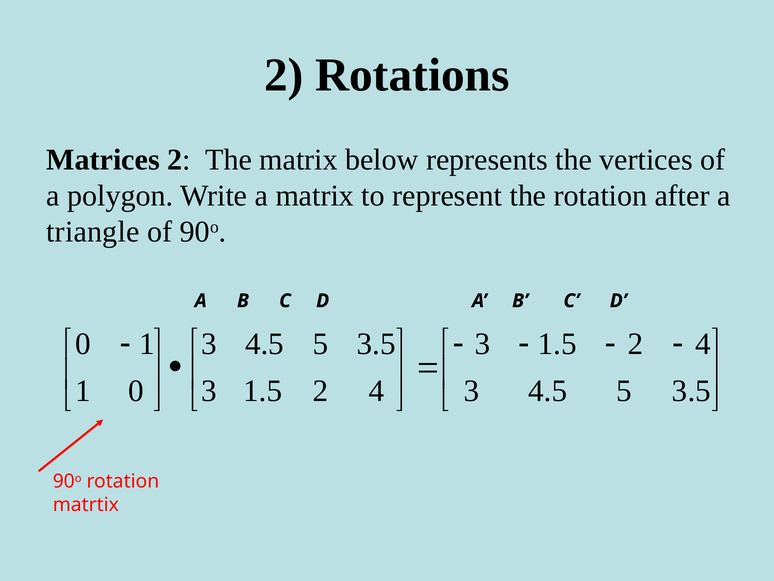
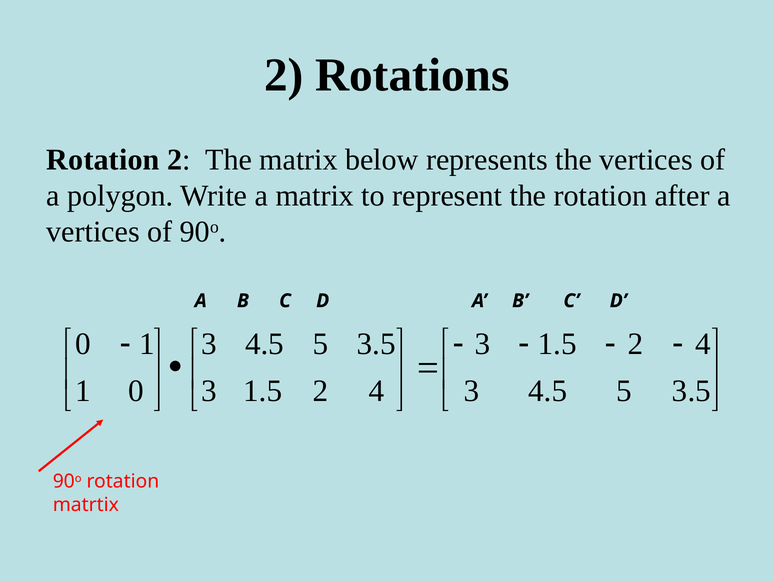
Matrices at (103, 159): Matrices -> Rotation
triangle at (93, 232): triangle -> vertices
